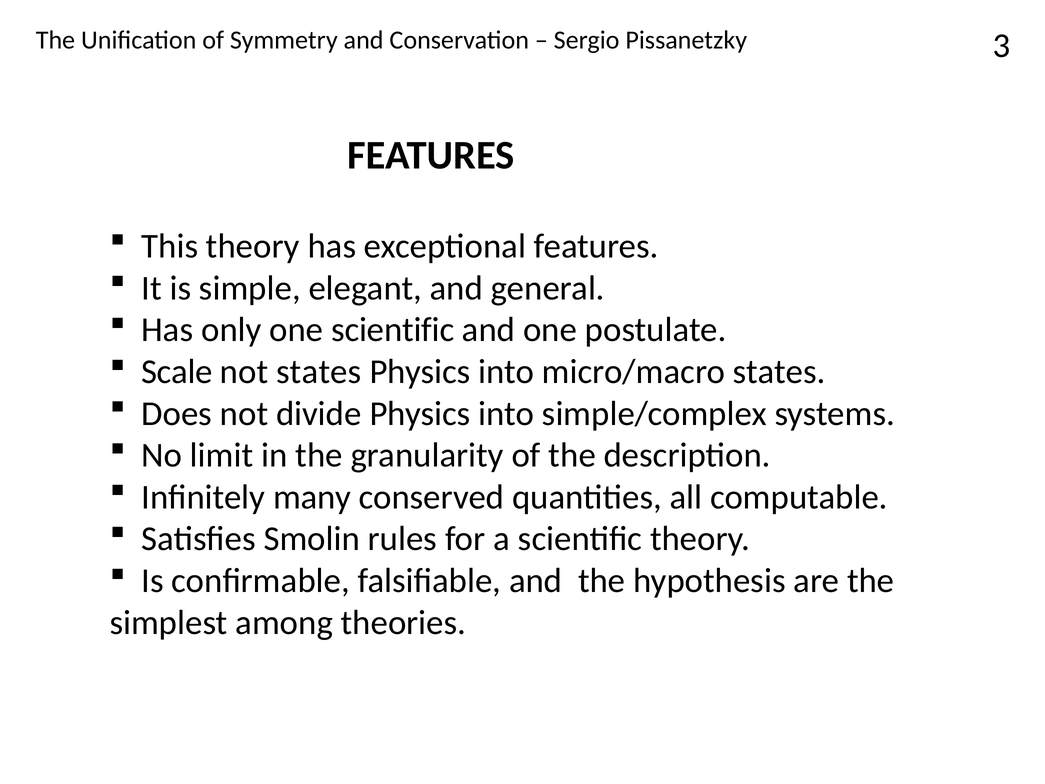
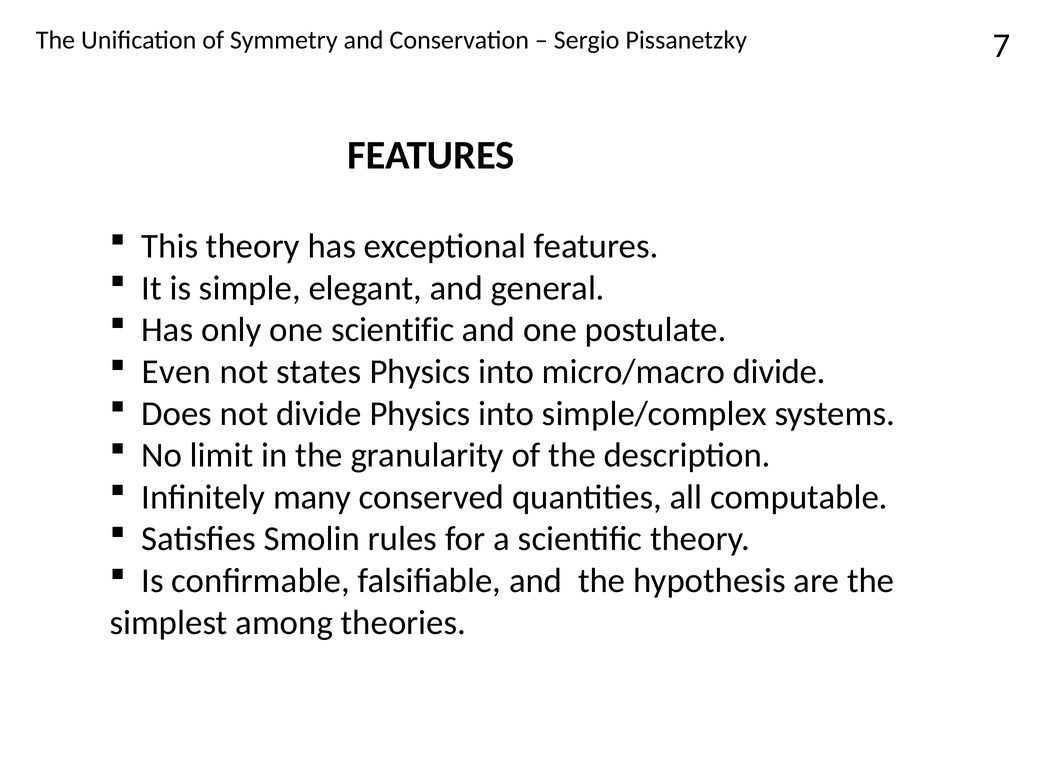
3: 3 -> 7
Scale: Scale -> Even
micro/macro states: states -> divide
